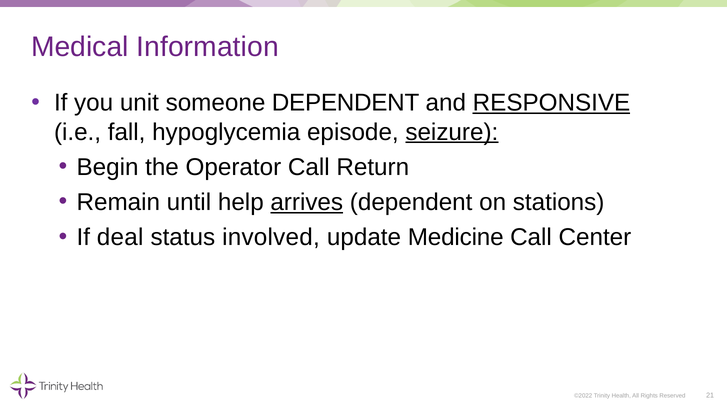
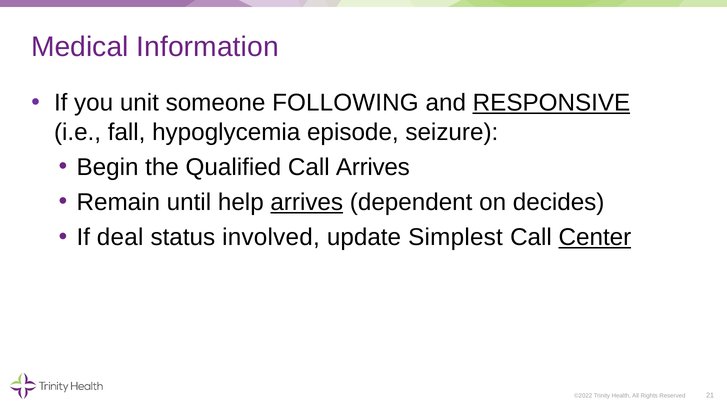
someone DEPENDENT: DEPENDENT -> FOLLOWING
seizure underline: present -> none
Operator: Operator -> Qualified
Call Return: Return -> Arrives
stations: stations -> decides
Medicine: Medicine -> Simplest
Center underline: none -> present
